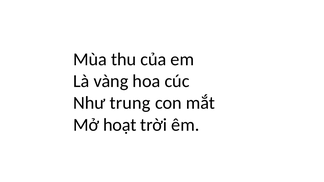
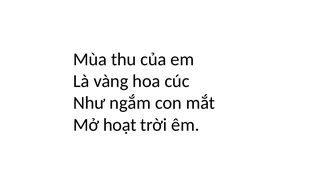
trung: trung -> ngắm
